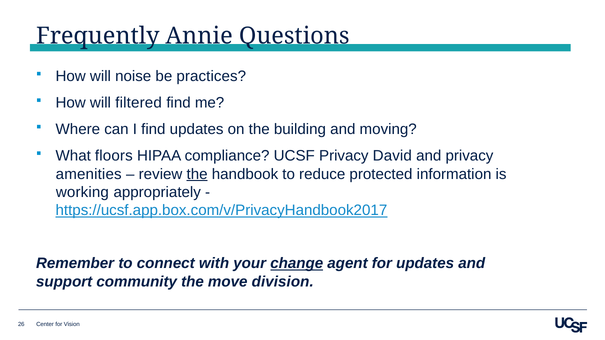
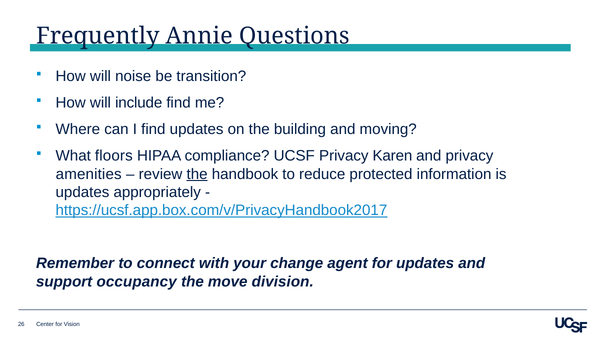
practices: practices -> transition
filtered: filtered -> include
David: David -> Karen
working at (82, 192): working -> updates
change underline: present -> none
community: community -> occupancy
